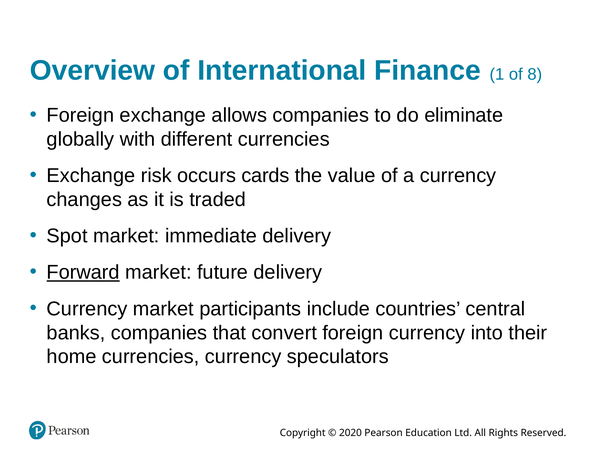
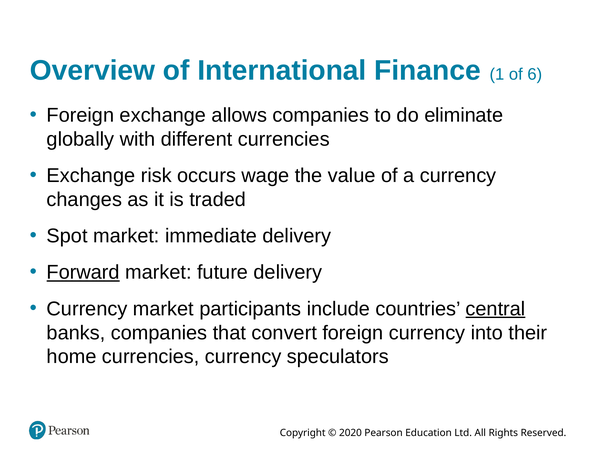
8: 8 -> 6
cards: cards -> wage
central underline: none -> present
